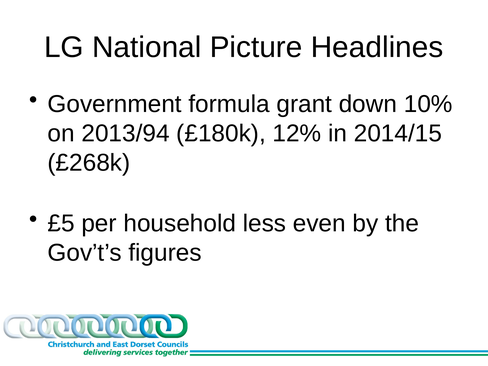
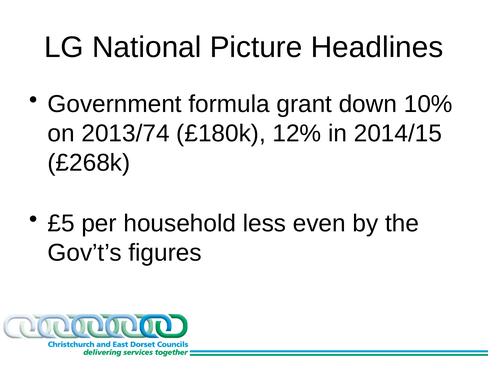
2013/94: 2013/94 -> 2013/74
